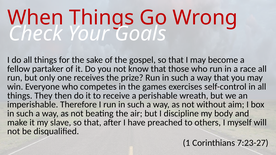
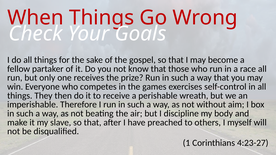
7:23-27: 7:23-27 -> 4:23-27
